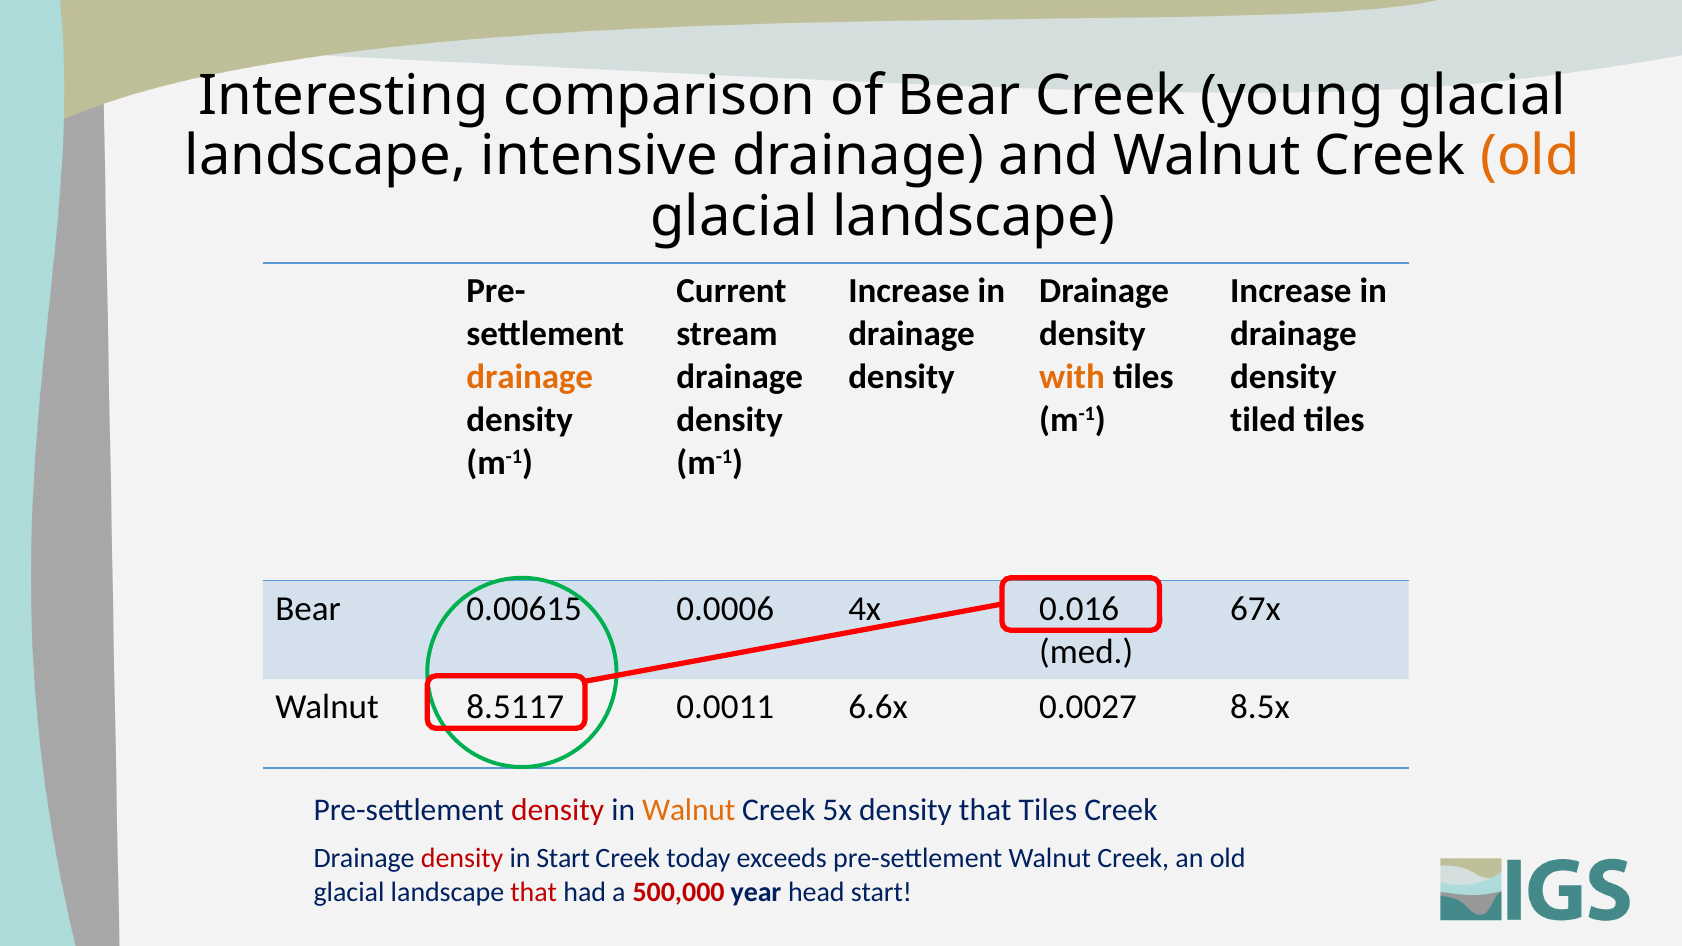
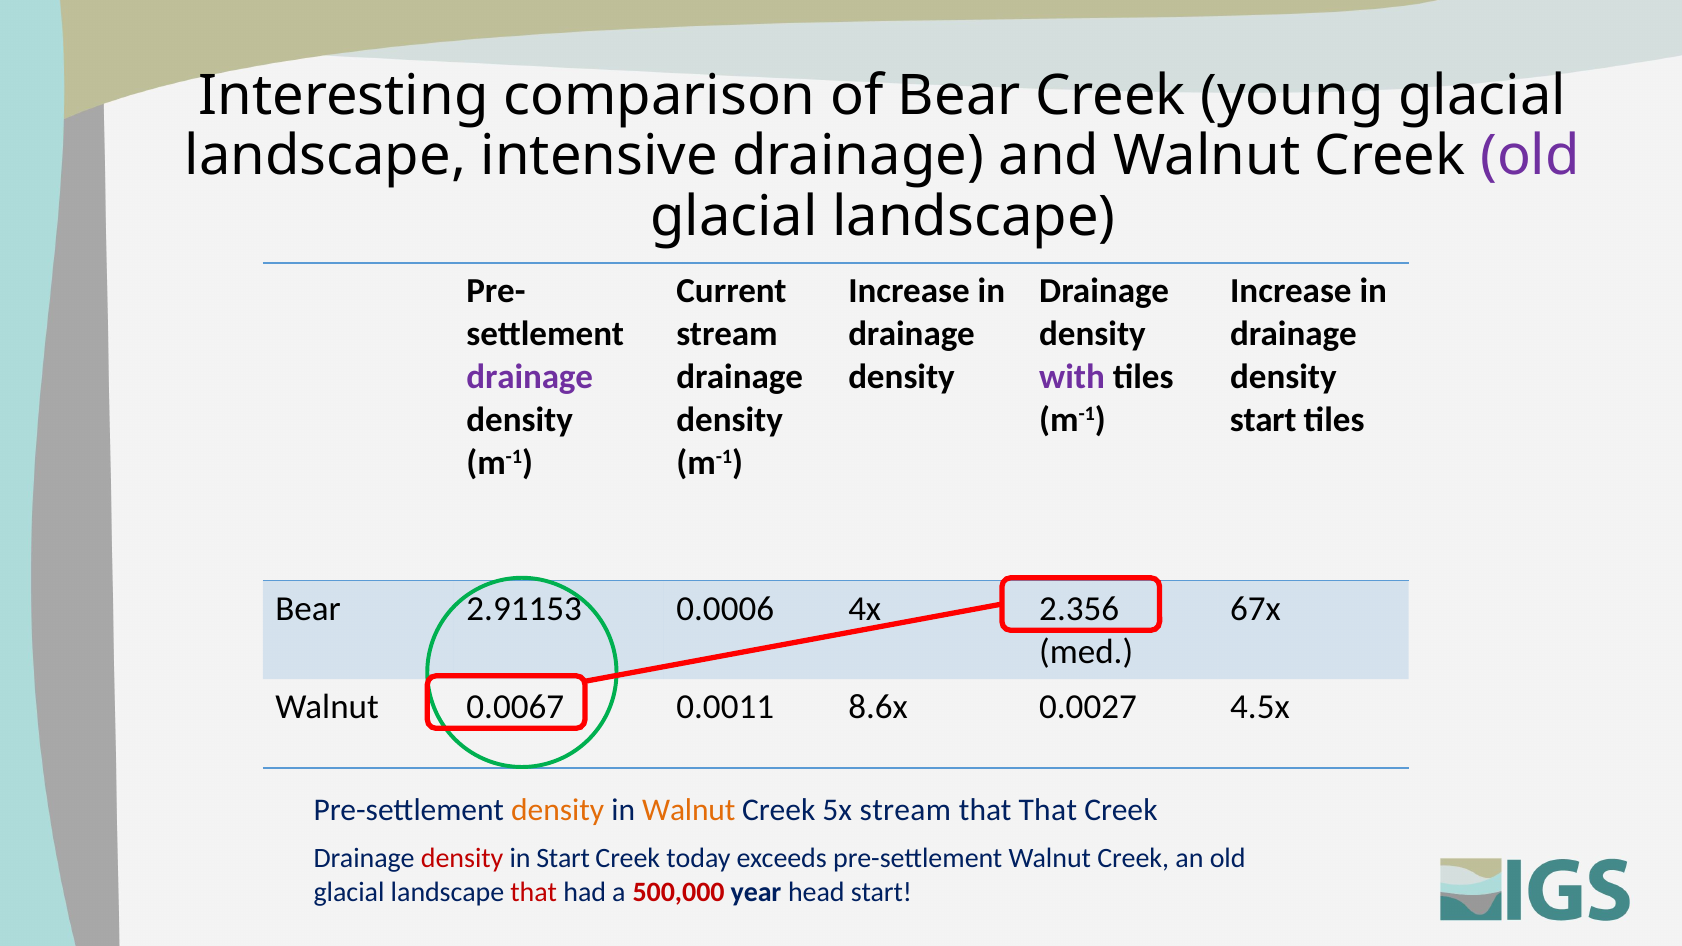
old at (1530, 156) colour: orange -> purple
drainage at (530, 377) colour: orange -> purple
with colour: orange -> purple
tiled at (1263, 420): tiled -> start
0.00615: 0.00615 -> 2.91153
0.016: 0.016 -> 2.356
8.5117: 8.5117 -> 0.0067
6.6x: 6.6x -> 8.6x
8.5x: 8.5x -> 4.5x
density at (558, 810) colour: red -> orange
5x density: density -> stream
that Tiles: Tiles -> That
